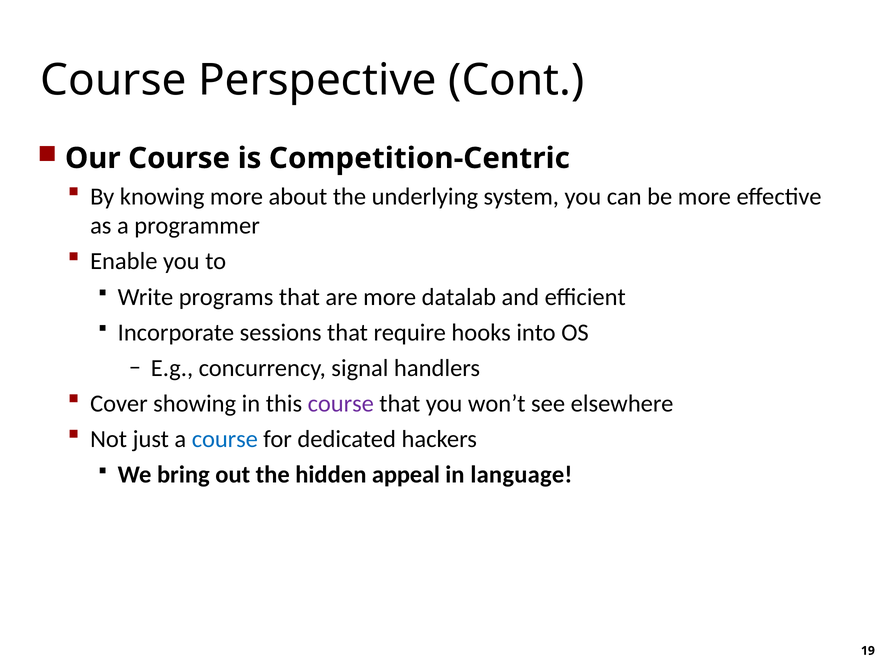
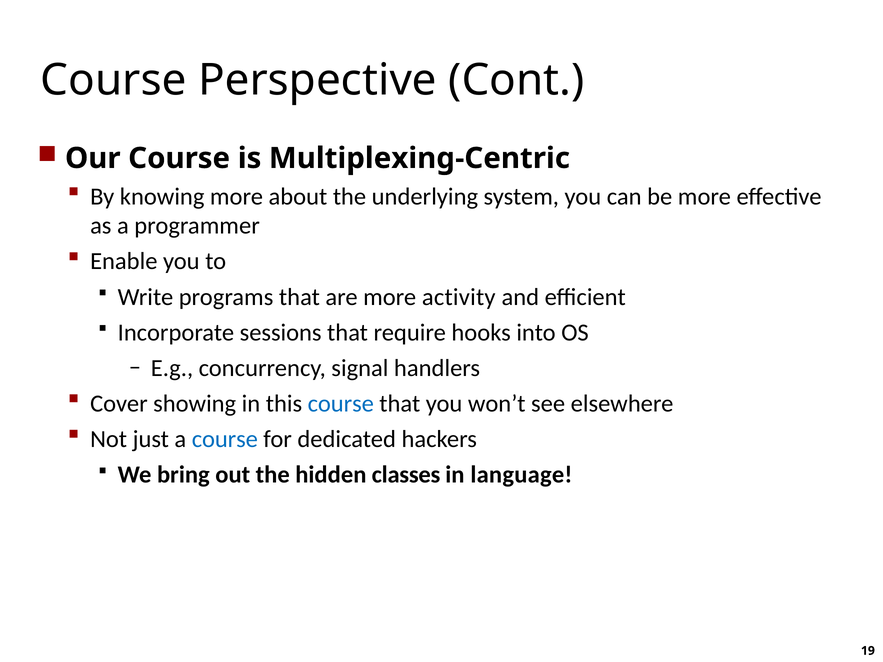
Competition-Centric: Competition-Centric -> Multiplexing-Centric
datalab: datalab -> activity
course at (341, 404) colour: purple -> blue
appeal: appeal -> classes
